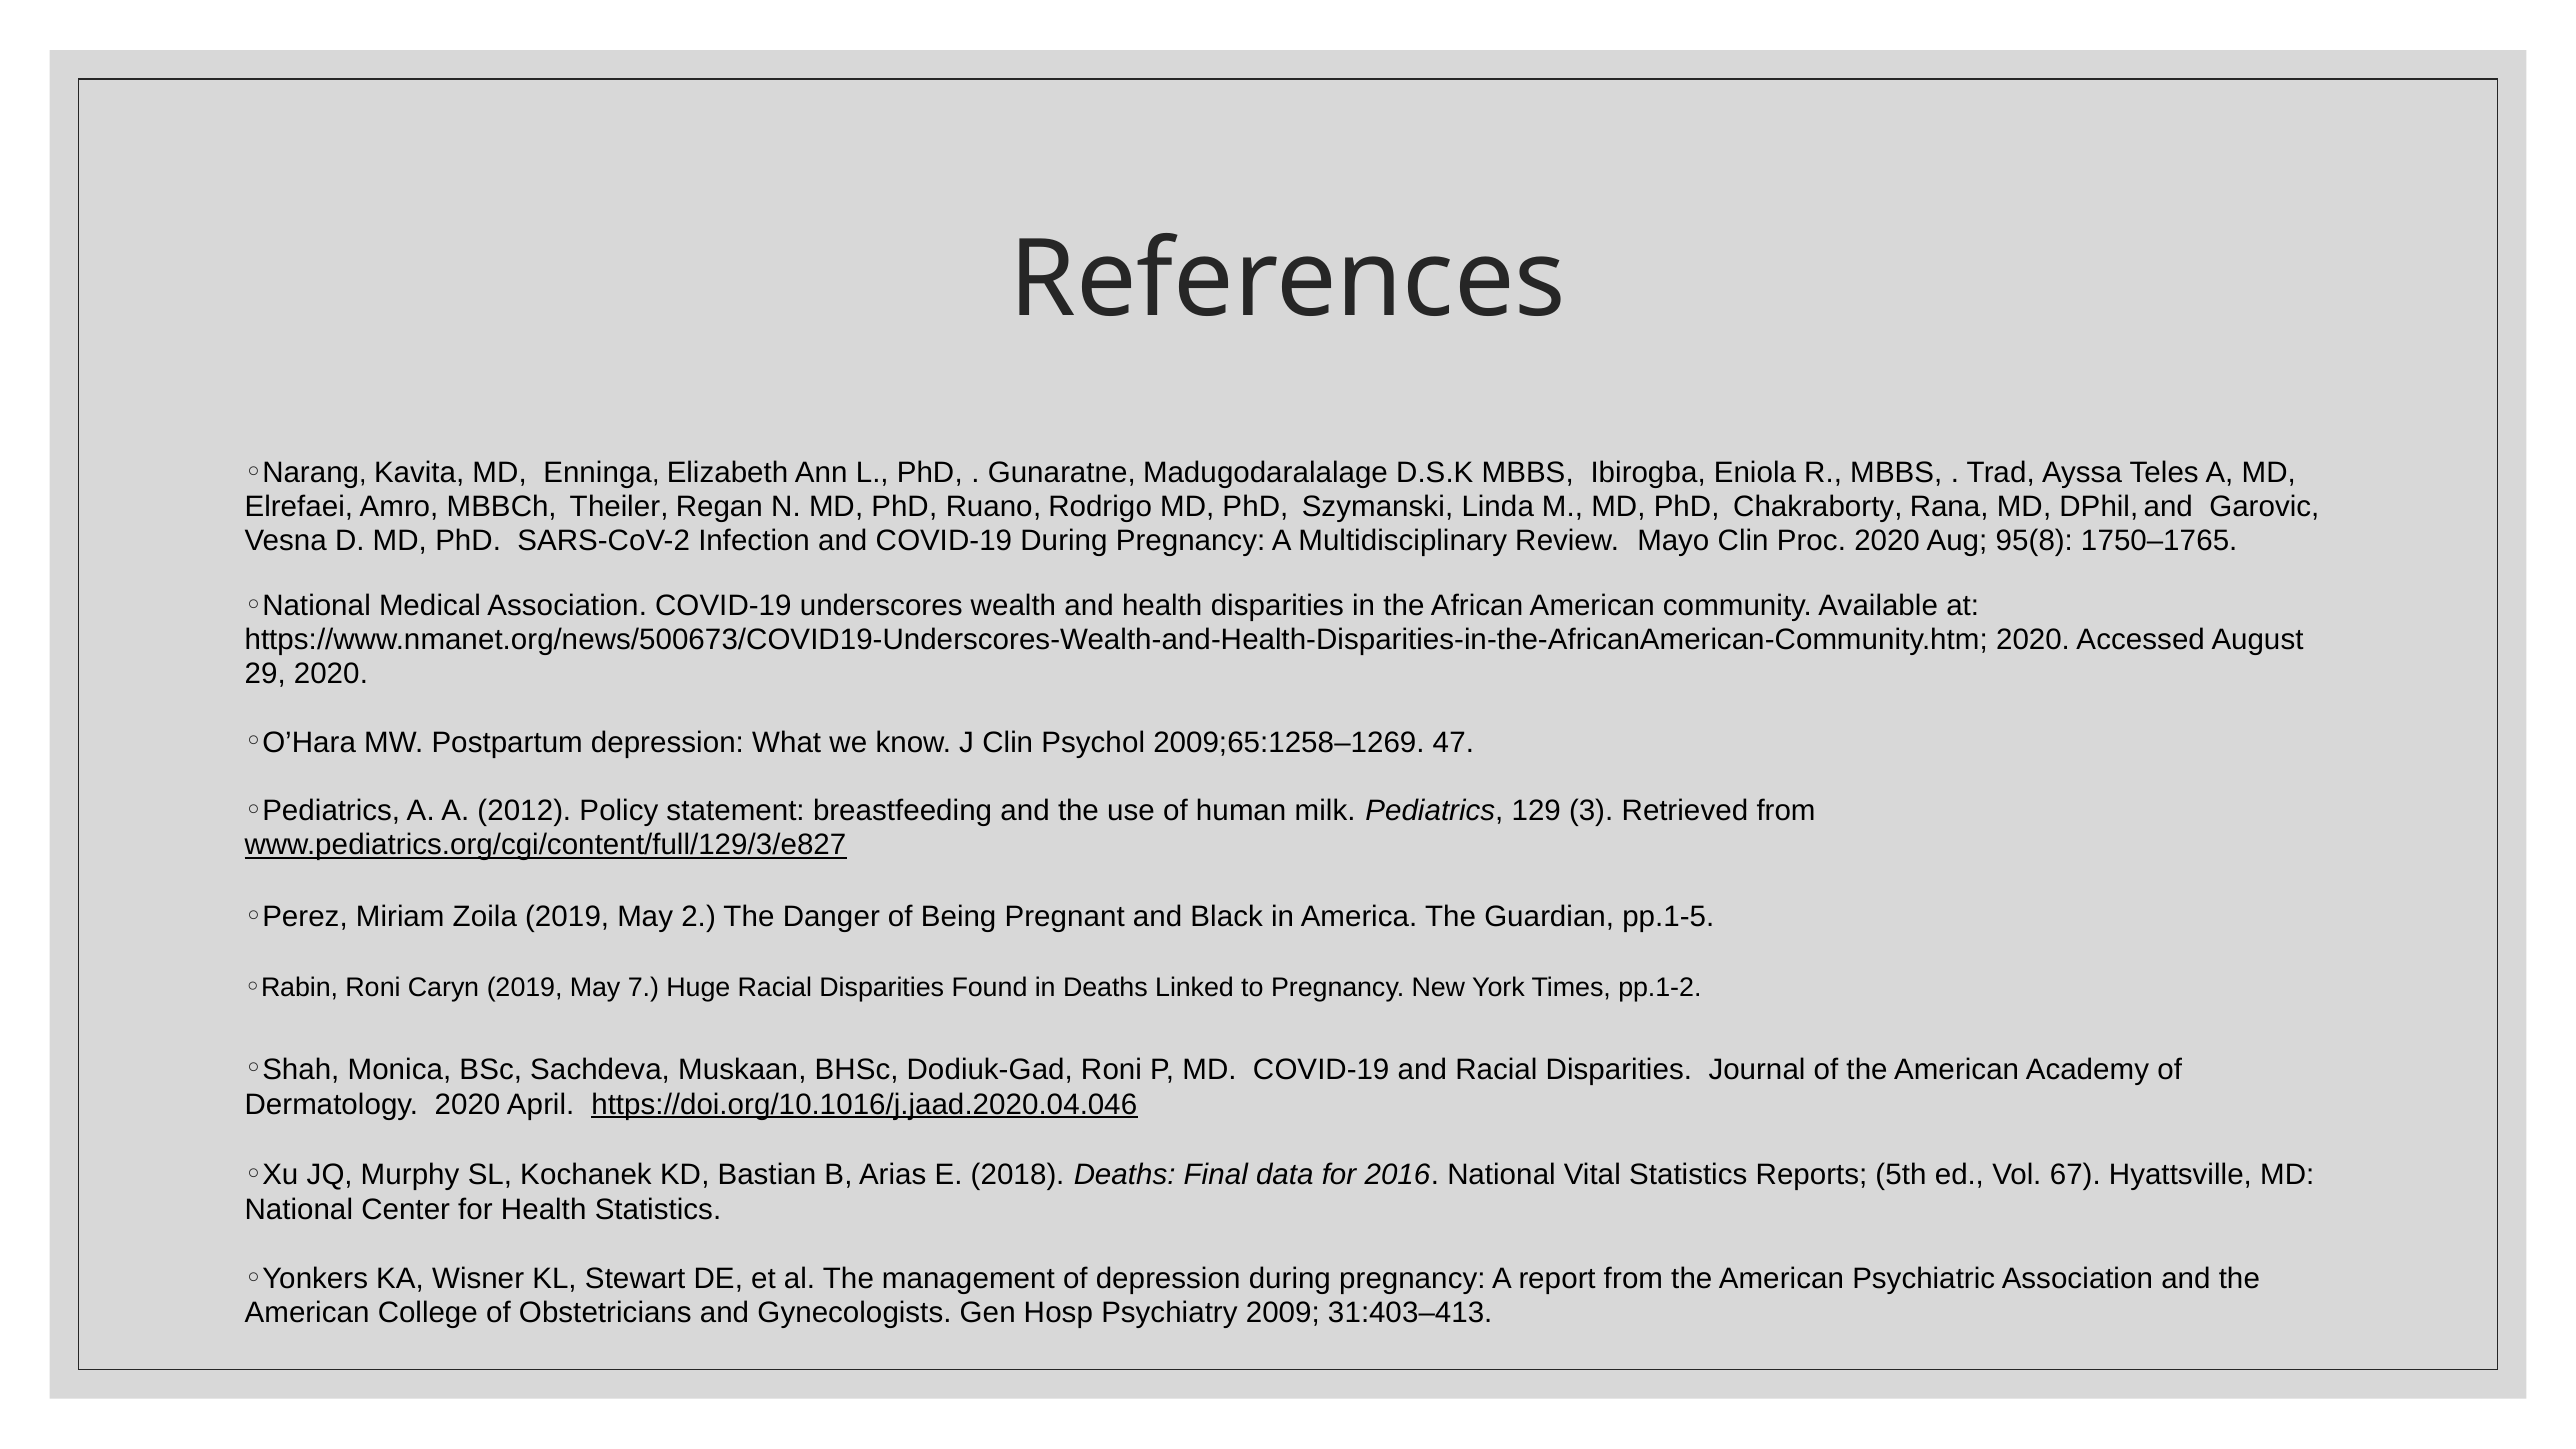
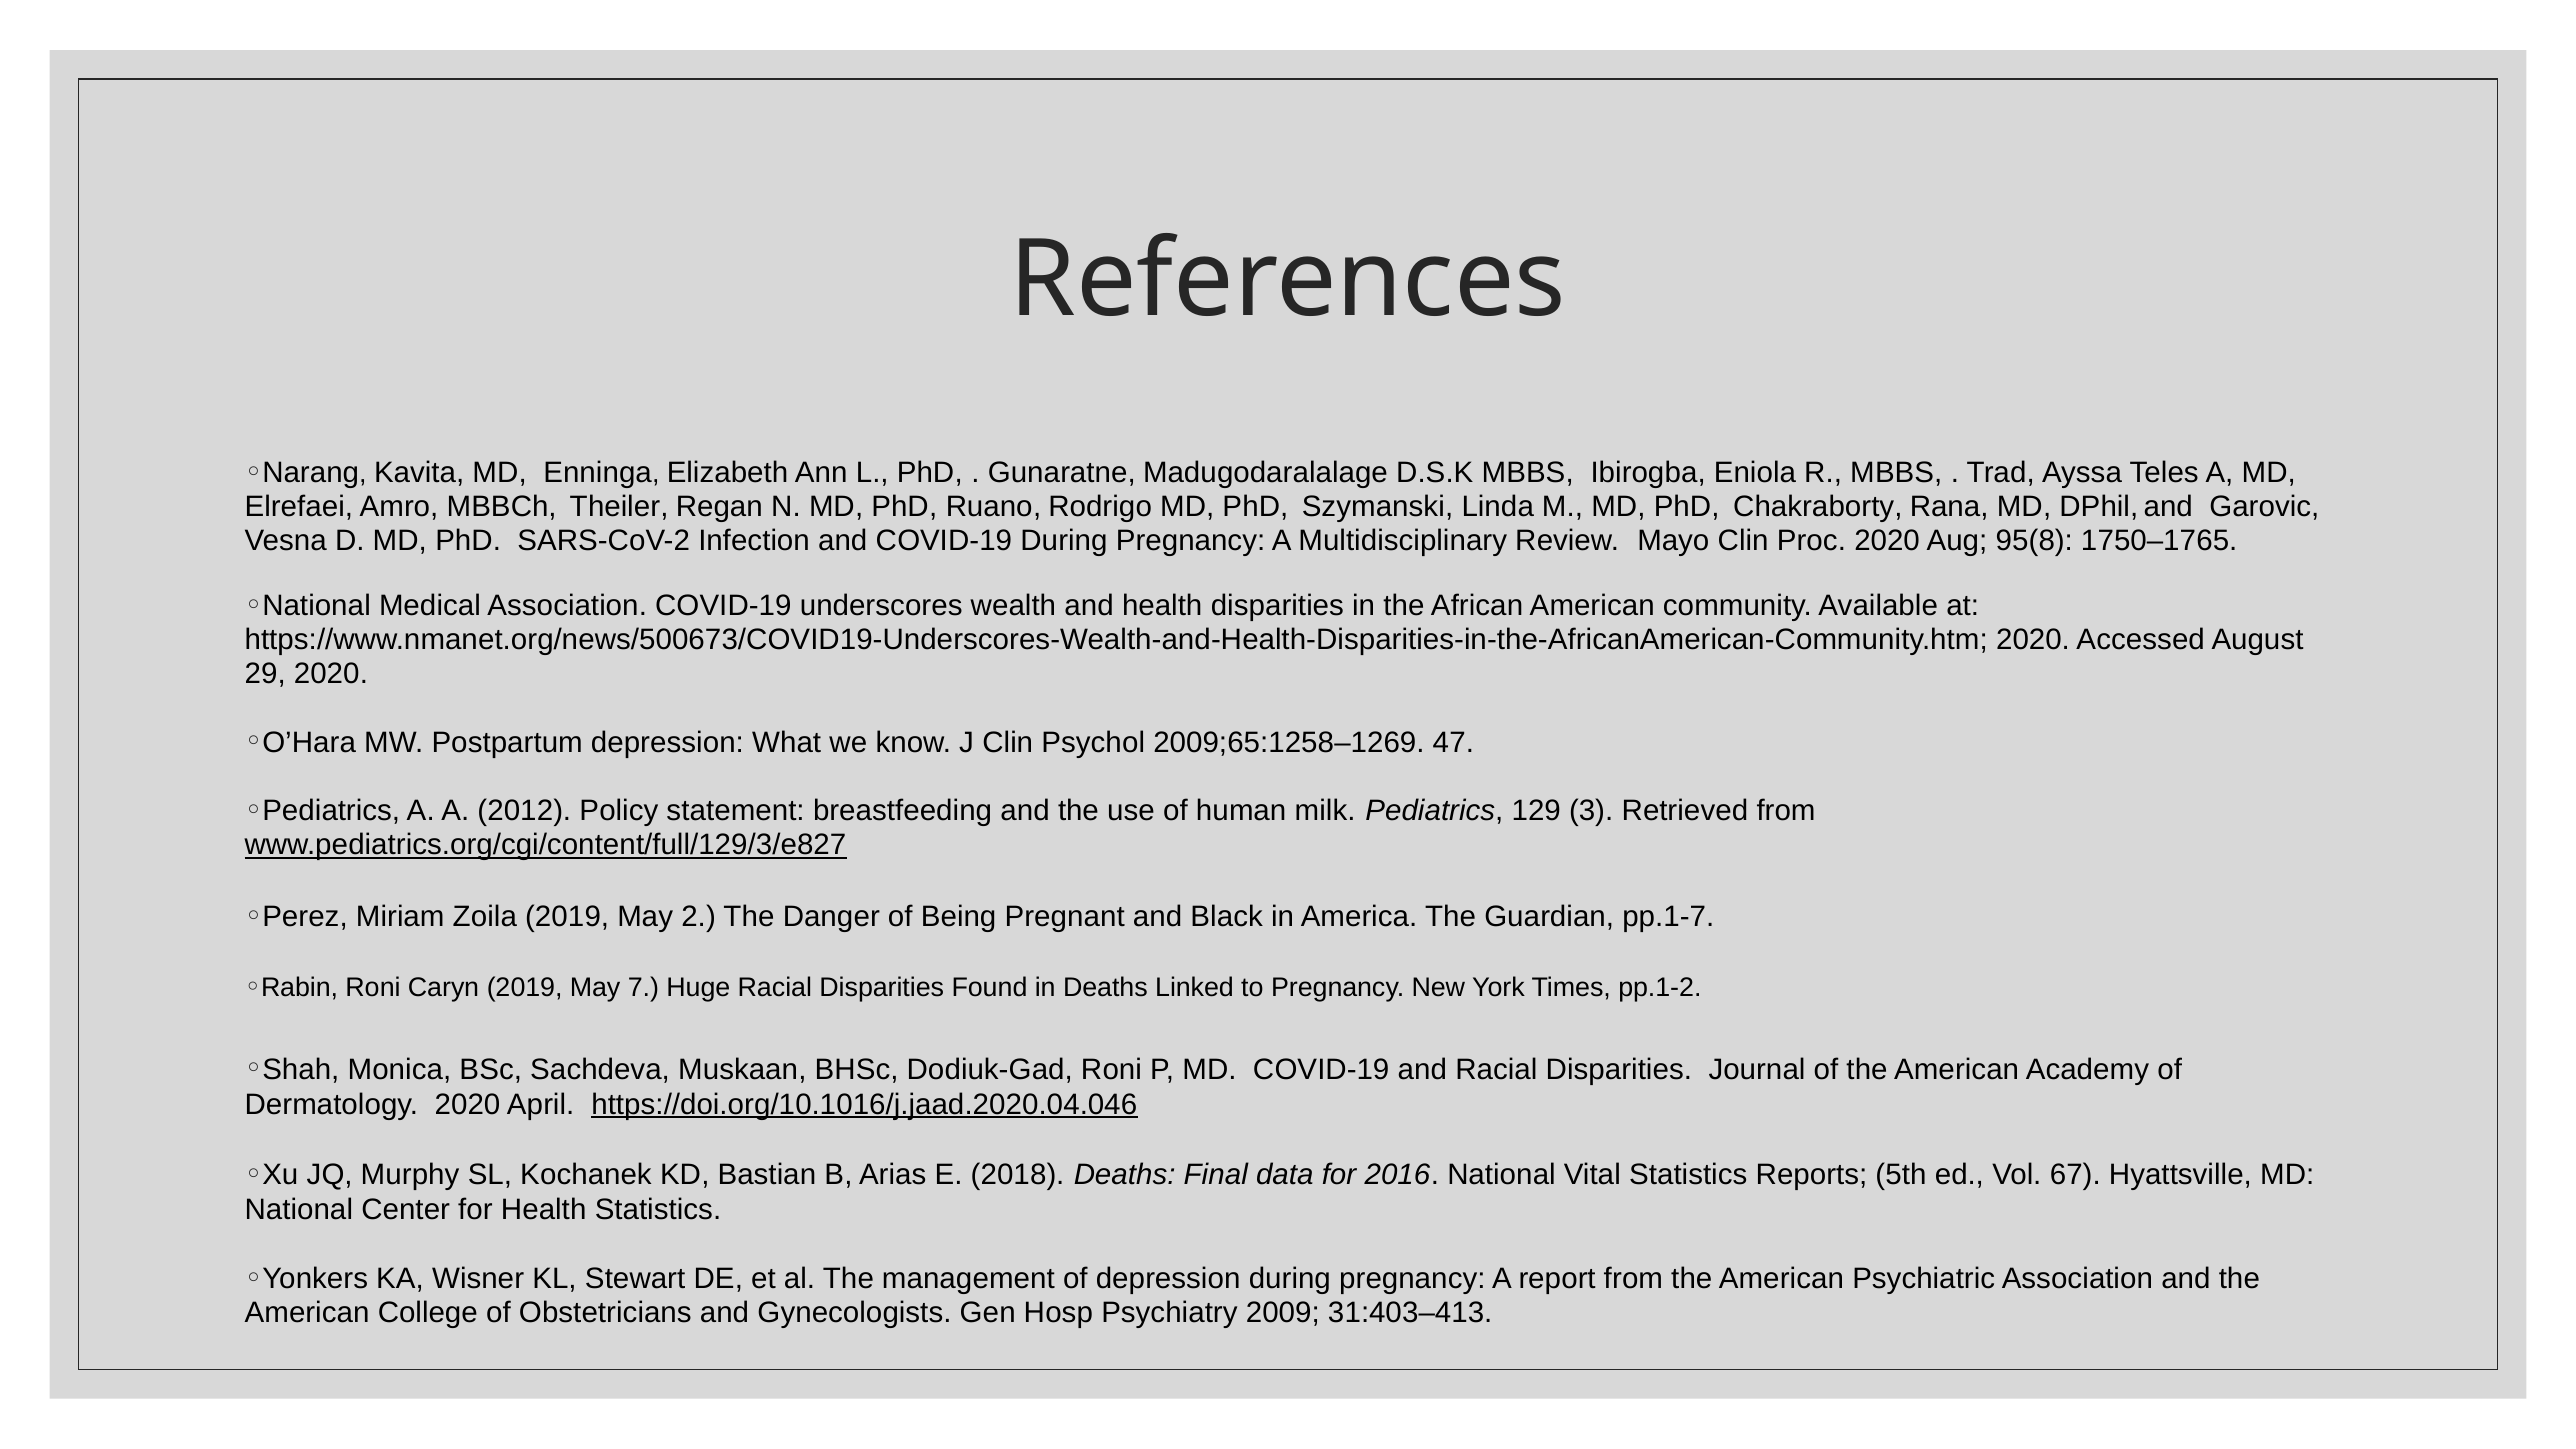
pp.1-5: pp.1-5 -> pp.1-7
